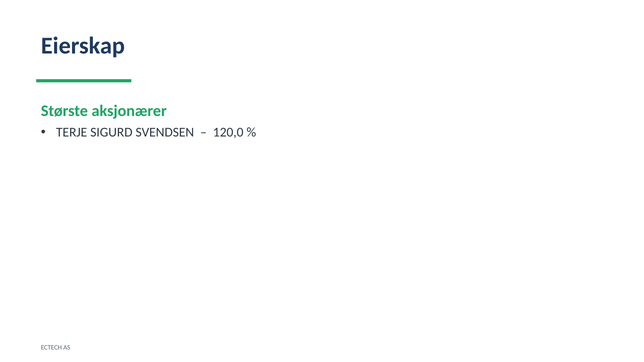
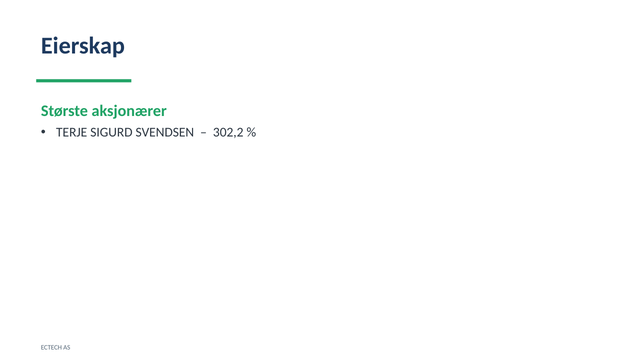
120,0: 120,0 -> 302,2
